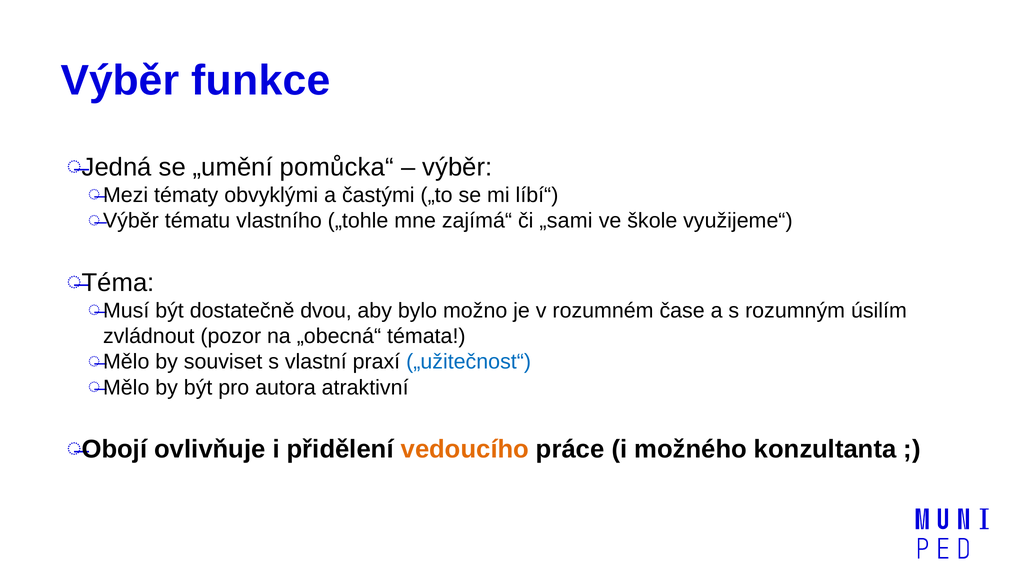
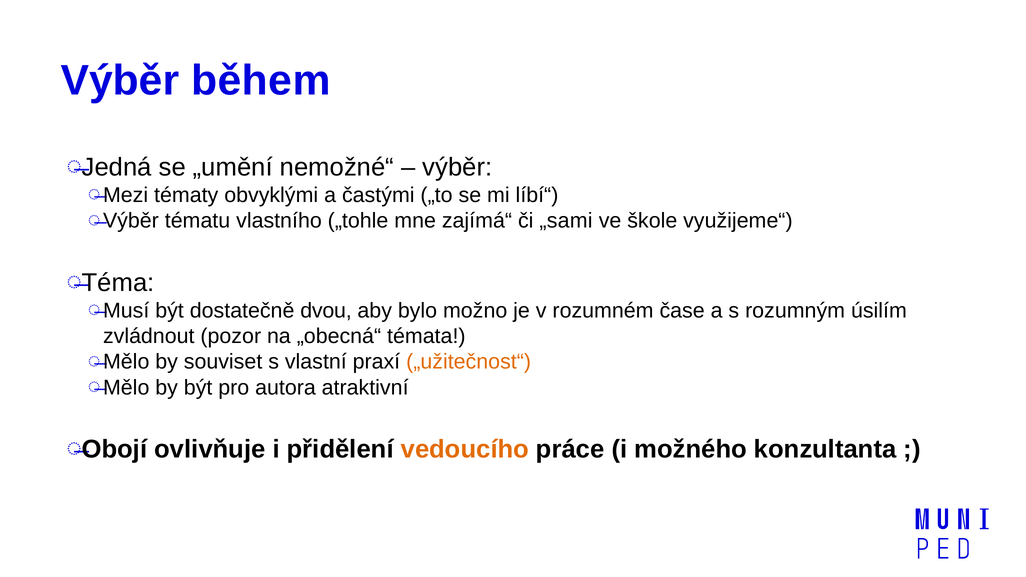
funkce: funkce -> během
pomůcka“: pomůcka“ -> nemožné“
„užitečnost“ colour: blue -> orange
